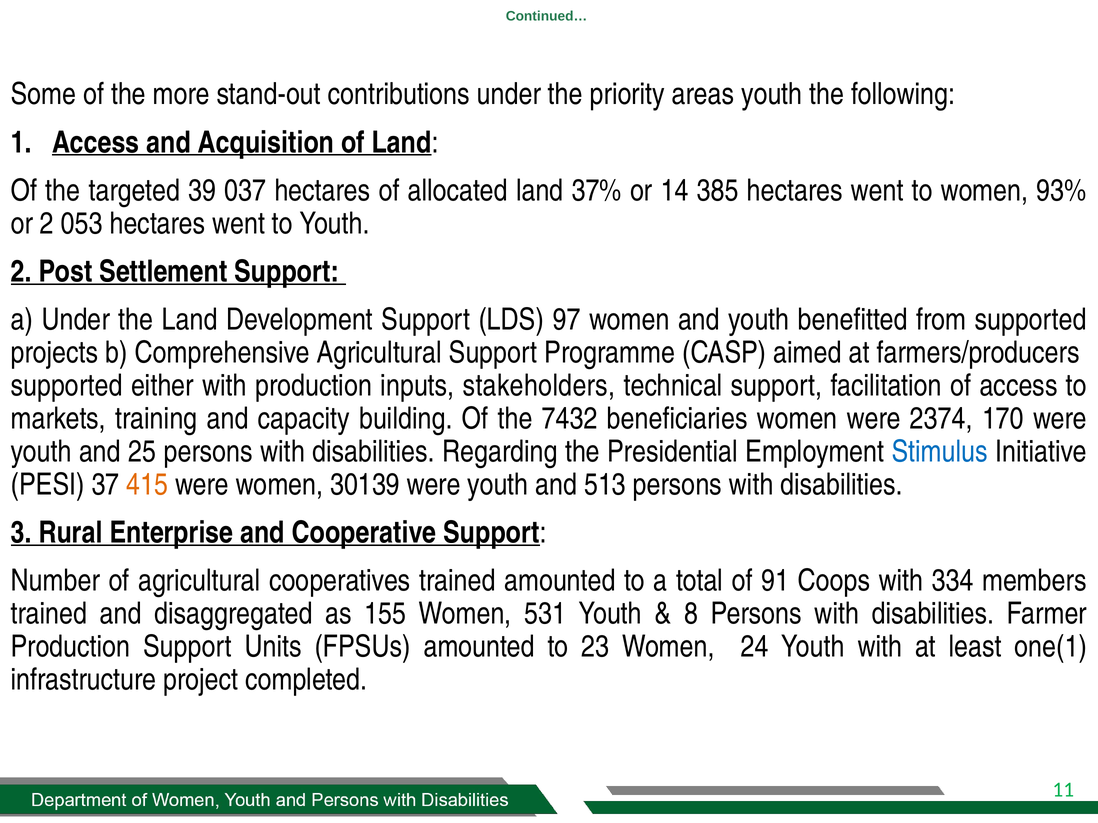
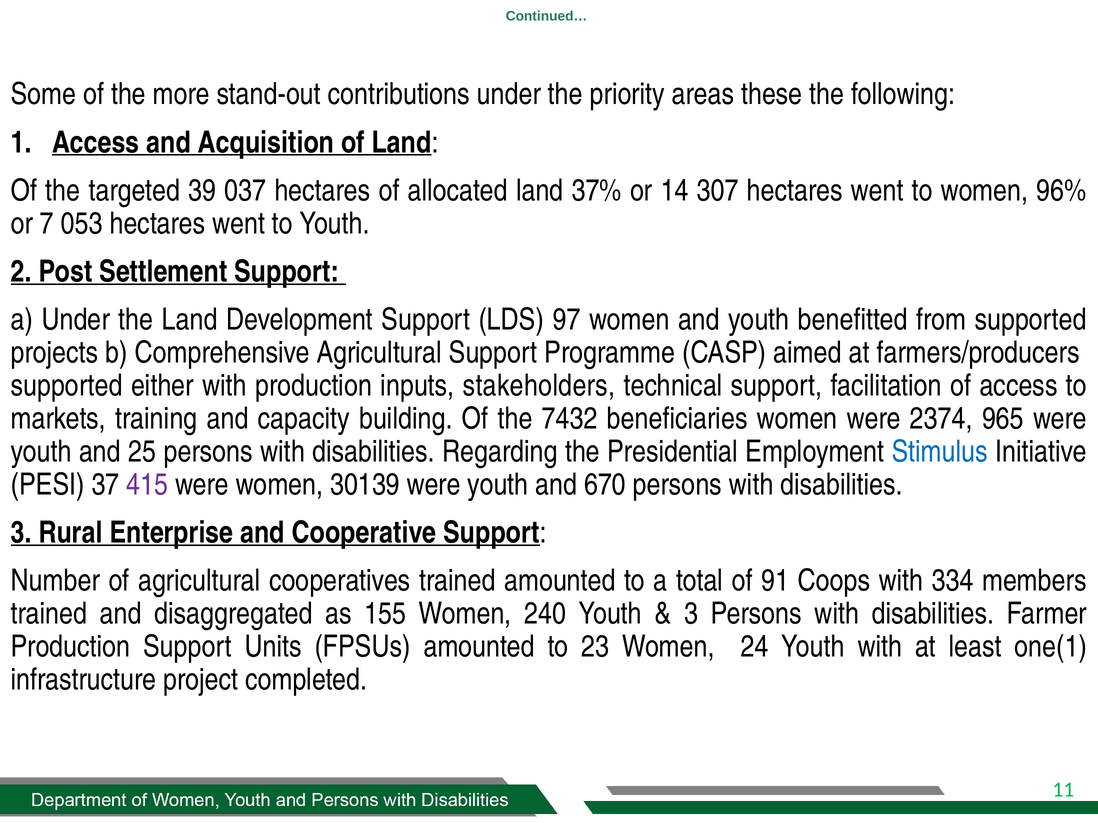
areas youth: youth -> these
385: 385 -> 307
93%: 93% -> 96%
or 2: 2 -> 7
170: 170 -> 965
415 colour: orange -> purple
513: 513 -> 670
531: 531 -> 240
8 at (691, 614): 8 -> 3
